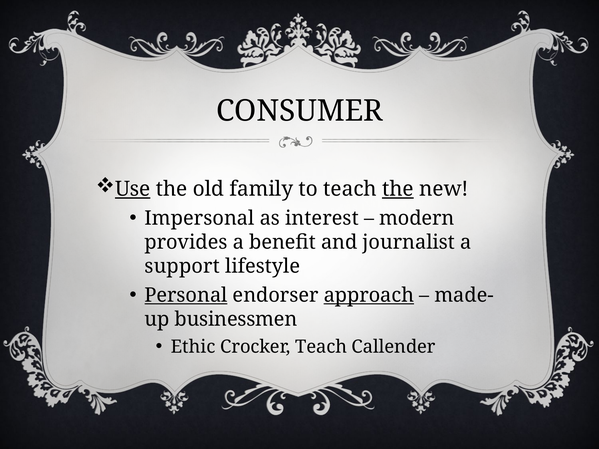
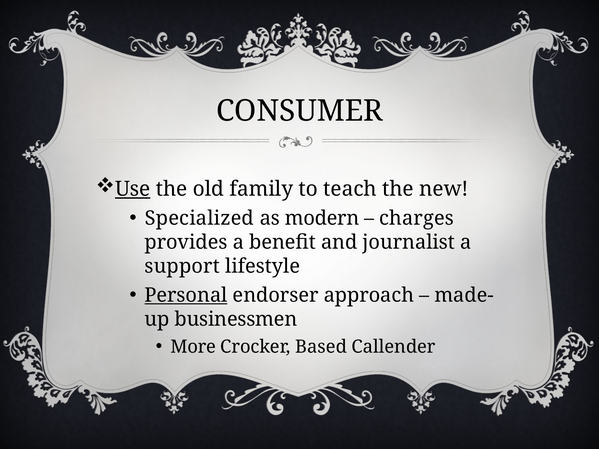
the at (398, 189) underline: present -> none
Impersonal: Impersonal -> Specialized
interest: interest -> modern
modern: modern -> charges
approach underline: present -> none
Ethic: Ethic -> More
Crocker Teach: Teach -> Based
